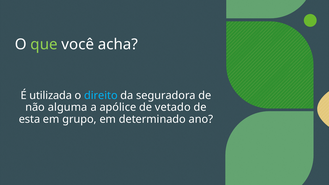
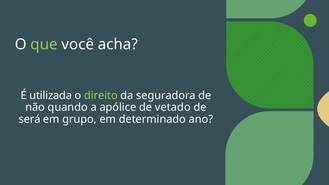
direito colour: light blue -> light green
alguma: alguma -> quando
esta: esta -> será
